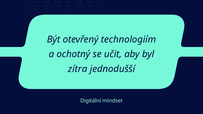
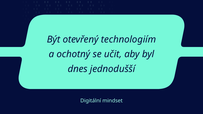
zítra: zítra -> dnes
